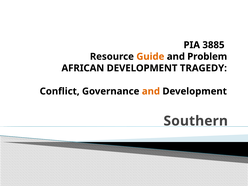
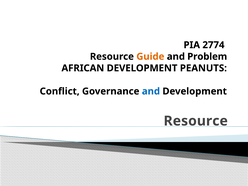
3885: 3885 -> 2774
TRAGEDY: TRAGEDY -> PEANUTS
and at (151, 91) colour: orange -> blue
Southern at (196, 121): Southern -> Resource
